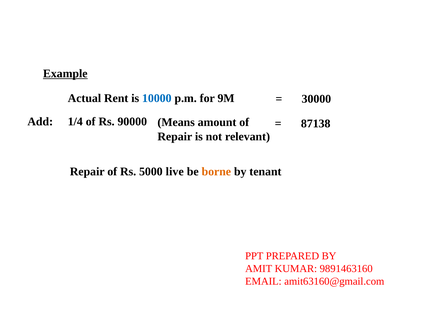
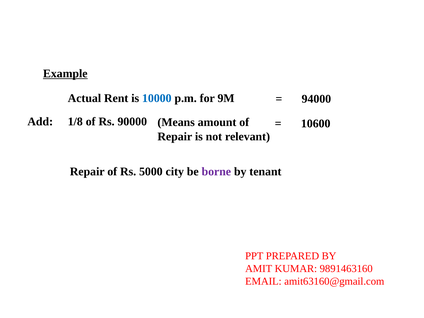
30000: 30000 -> 94000
1/4: 1/4 -> 1/8
87138: 87138 -> 10600
live: live -> city
borne colour: orange -> purple
